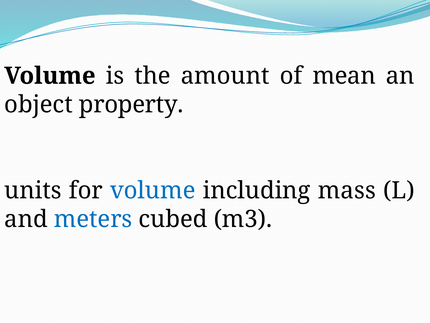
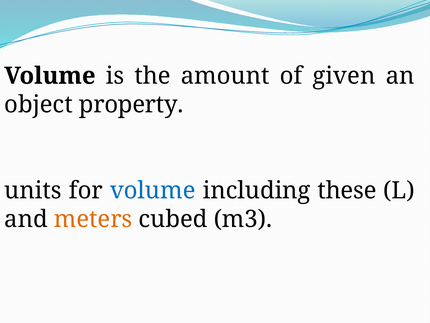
mean: mean -> given
mass: mass -> these
meters colour: blue -> orange
